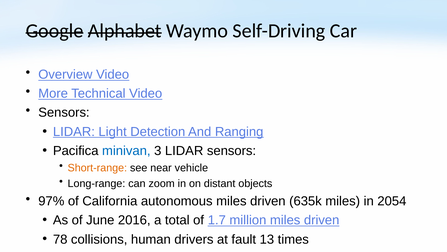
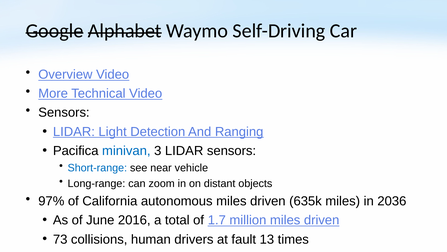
Short-range colour: orange -> blue
2054: 2054 -> 2036
78: 78 -> 73
